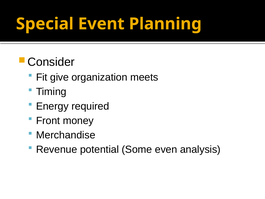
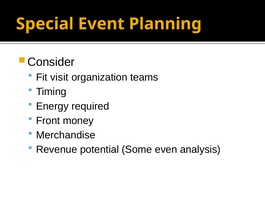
give: give -> visit
meets: meets -> teams
